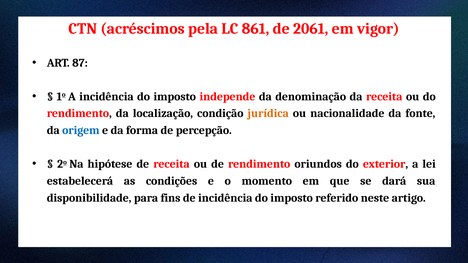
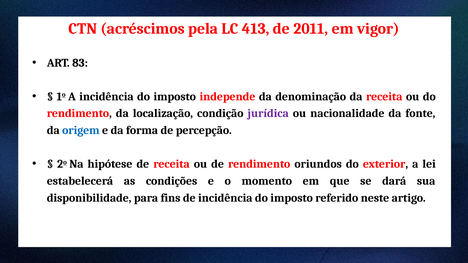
861: 861 -> 413
2061: 2061 -> 2011
87: 87 -> 83
jurídica colour: orange -> purple
